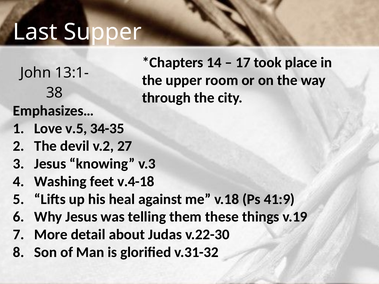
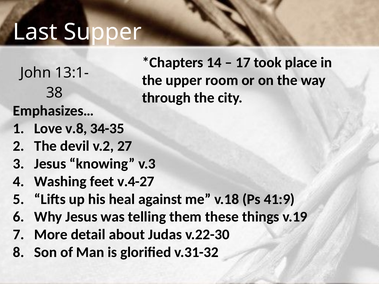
v.5: v.5 -> v.8
v.4-18: v.4-18 -> v.4-27
